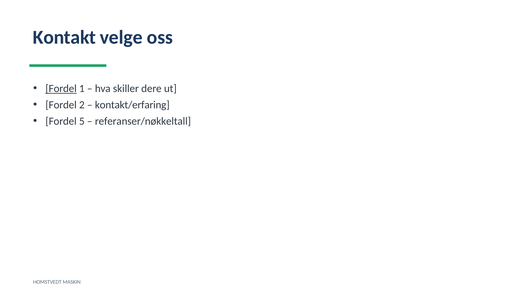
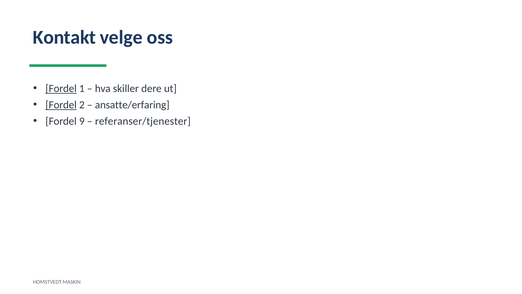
Fordel at (61, 105) underline: none -> present
kontakt/erfaring: kontakt/erfaring -> ansatte/erfaring
5: 5 -> 9
referanser/nøkkeltall: referanser/nøkkeltall -> referanser/tjenester
